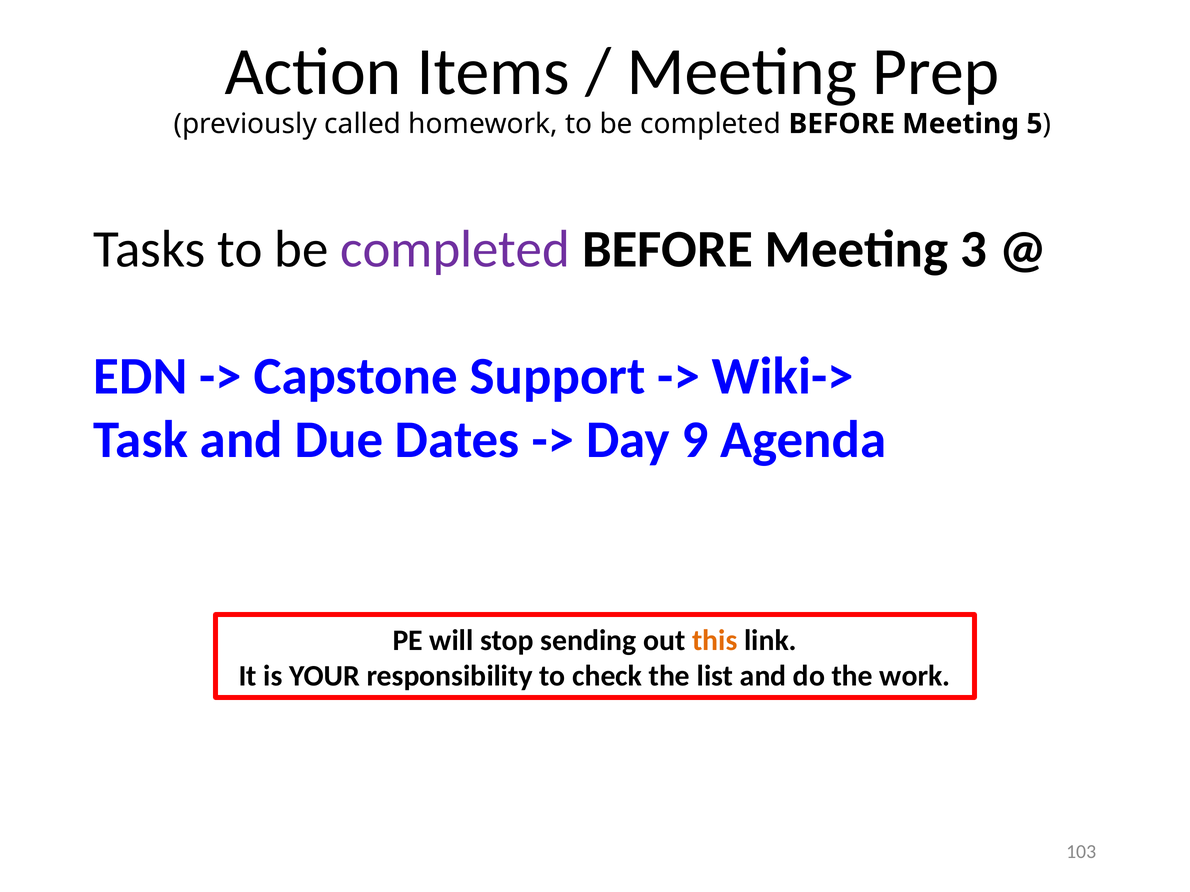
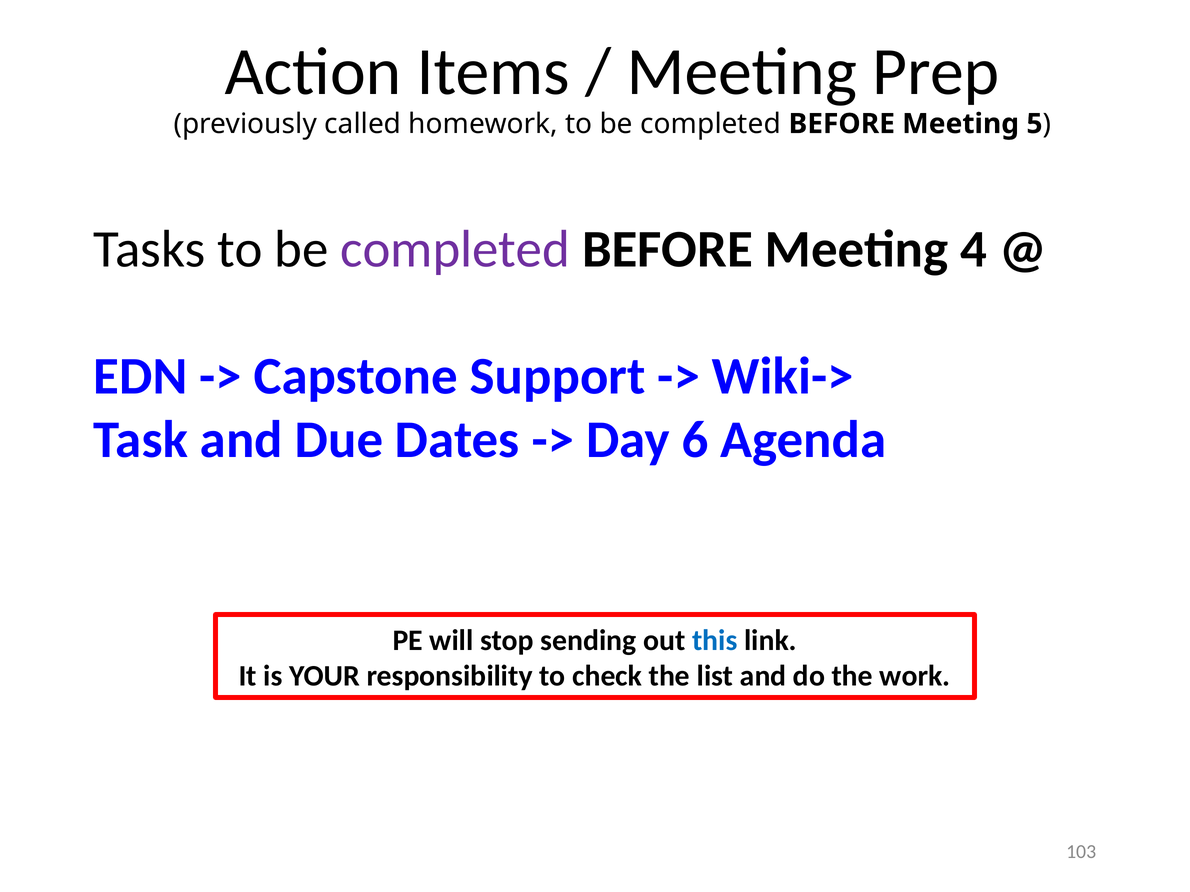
3: 3 -> 4
9: 9 -> 6
this colour: orange -> blue
